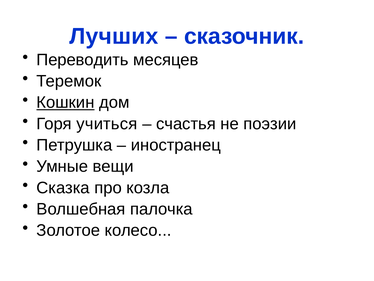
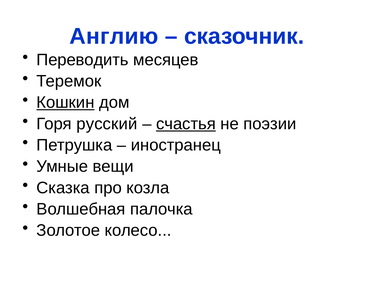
Лучших: Лучших -> Англию
учиться: учиться -> русский
счастья underline: none -> present
